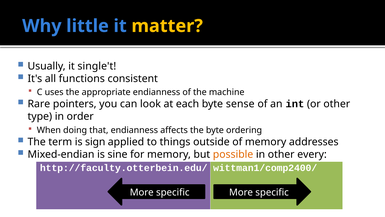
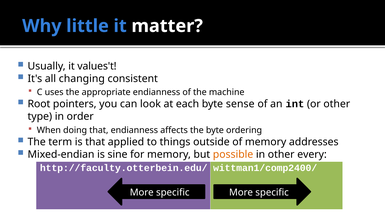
matter colour: yellow -> white
single't: single't -> values't
functions: functions -> changing
Rare: Rare -> Root
is sign: sign -> that
